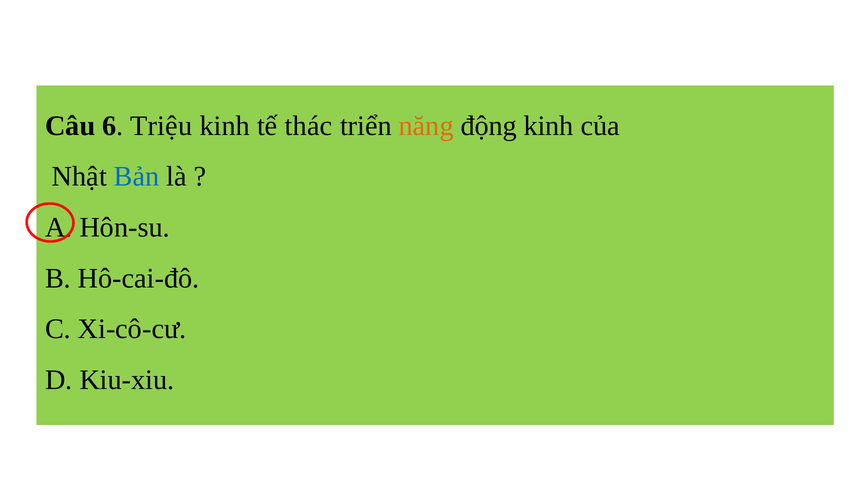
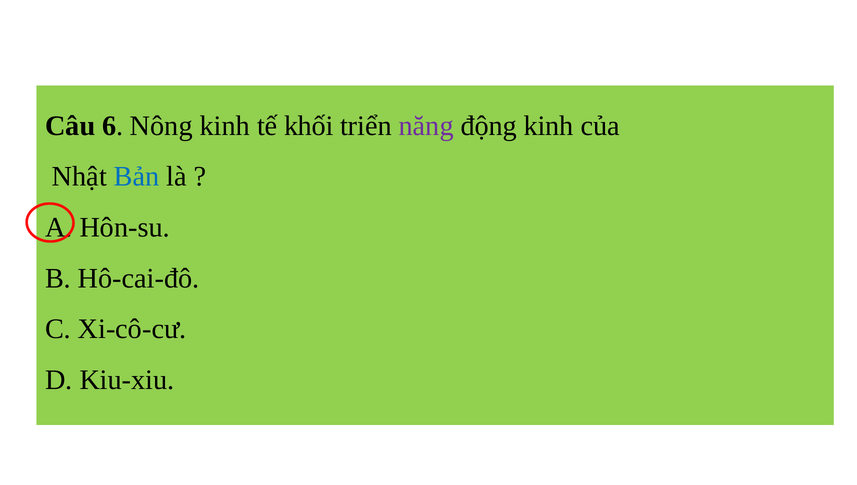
Triệu: Triệu -> Nông
thác: thác -> khối
năng colour: orange -> purple
